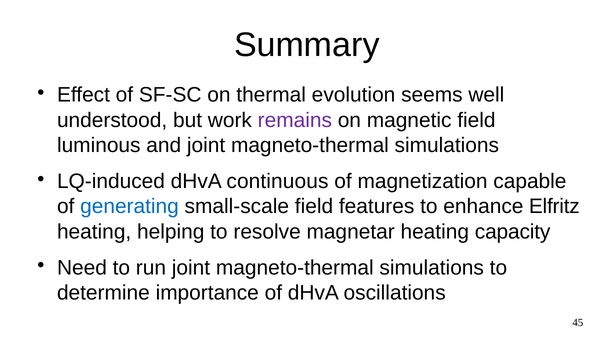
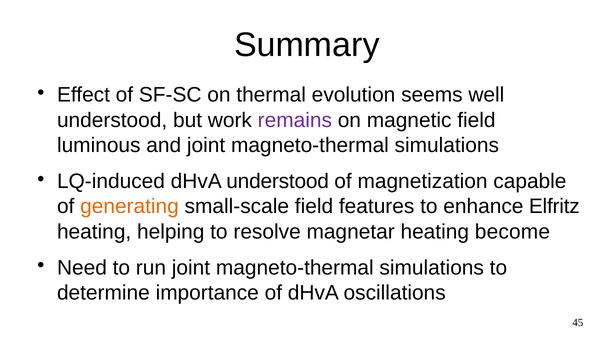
dHvA continuous: continuous -> understood
generating colour: blue -> orange
capacity: capacity -> become
